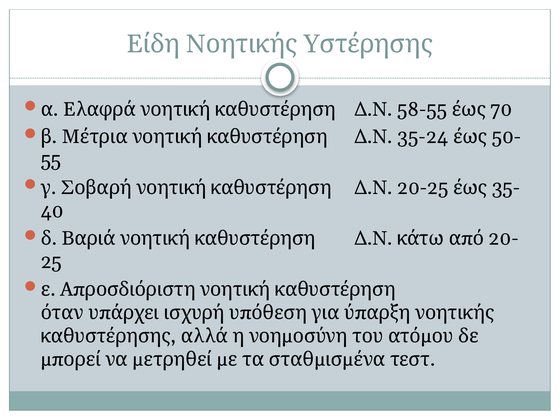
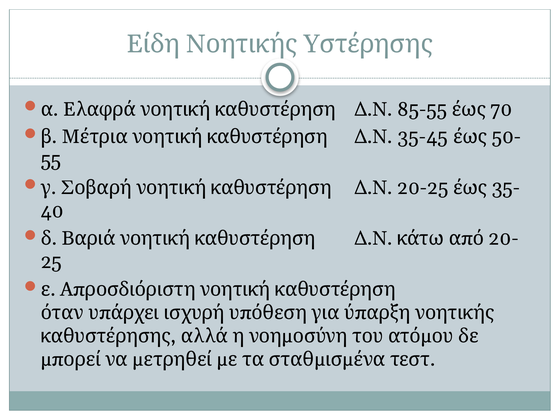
58-55: 58-55 -> 85-55
35-24: 35-24 -> 35-45
